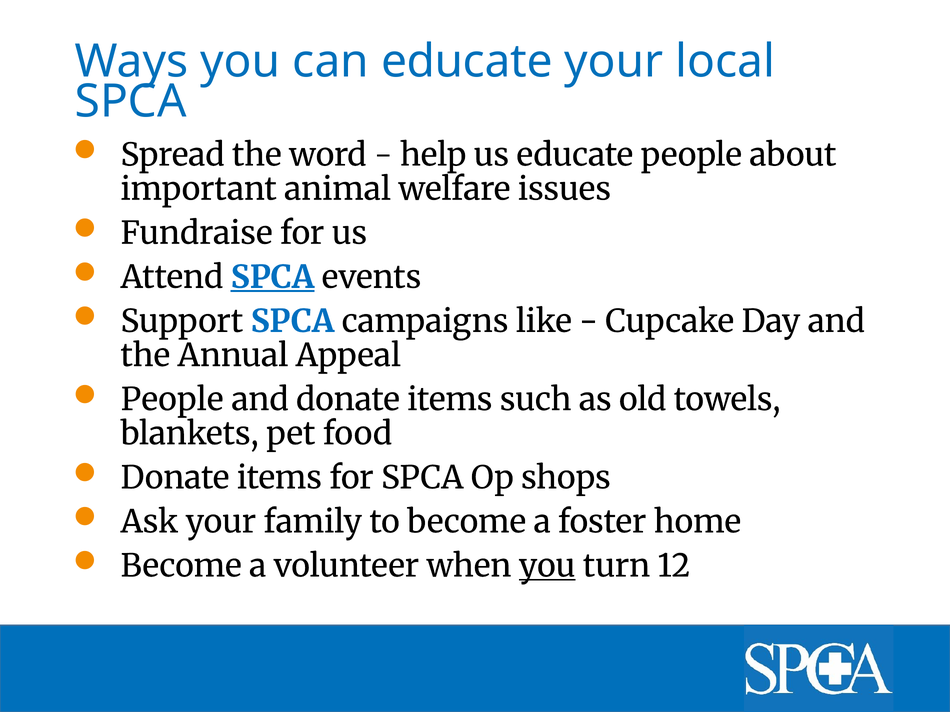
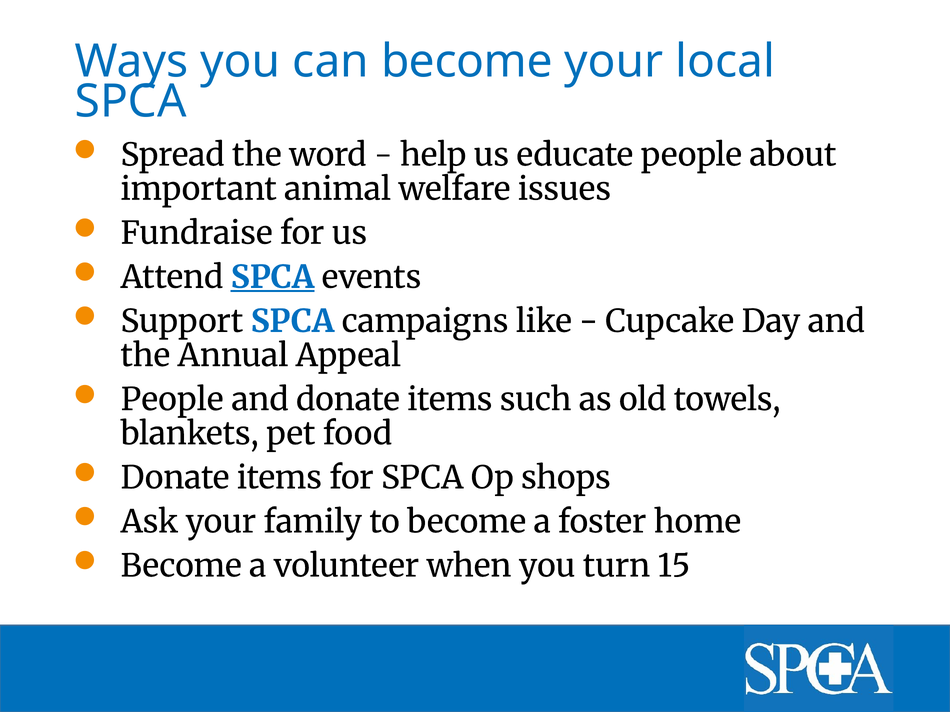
can educate: educate -> become
you at (547, 567) underline: present -> none
12: 12 -> 15
